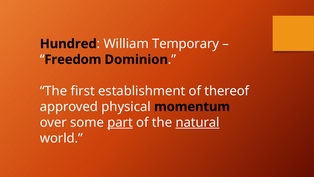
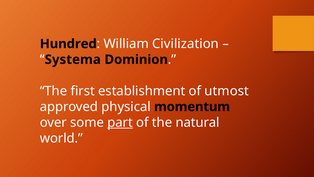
Temporary: Temporary -> Civilization
Freedom: Freedom -> Systema
thereof: thereof -> utmost
natural underline: present -> none
